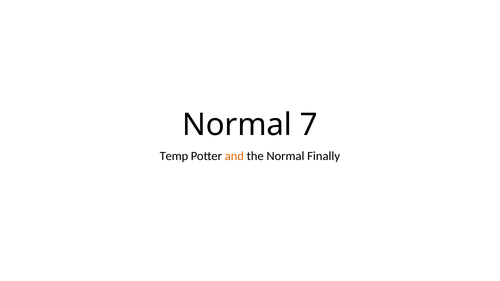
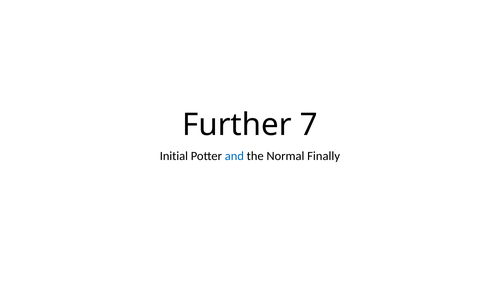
Normal at (237, 125): Normal -> Further
Temp: Temp -> Initial
and colour: orange -> blue
